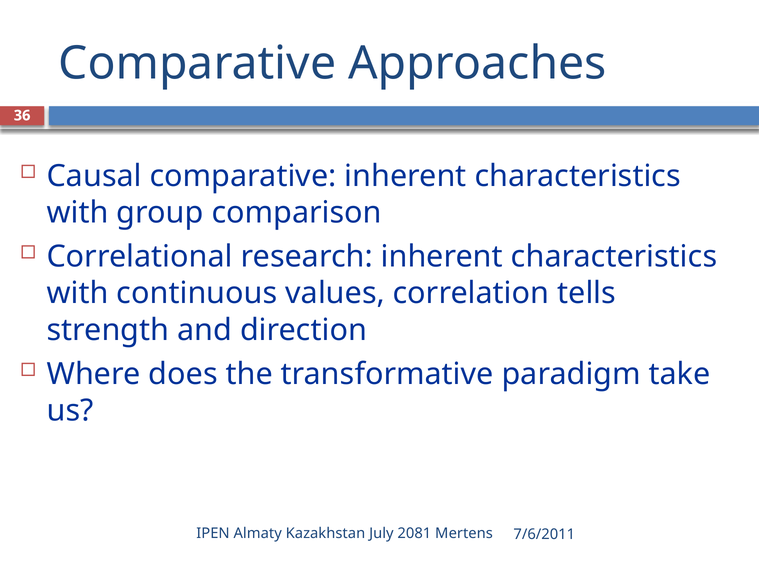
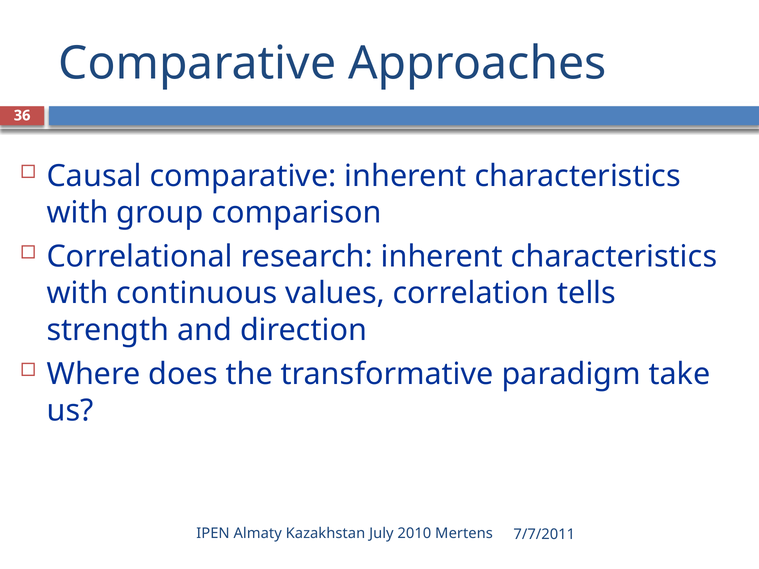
2081: 2081 -> 2010
7/6/2011: 7/6/2011 -> 7/7/2011
